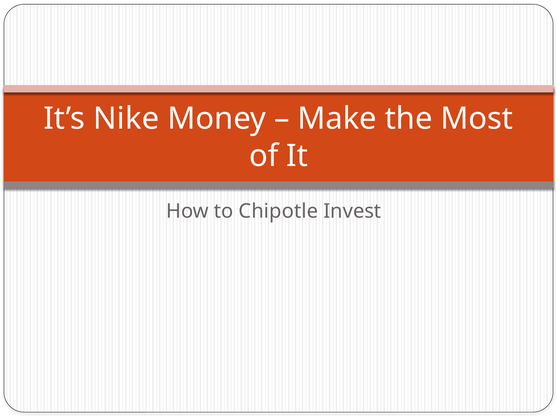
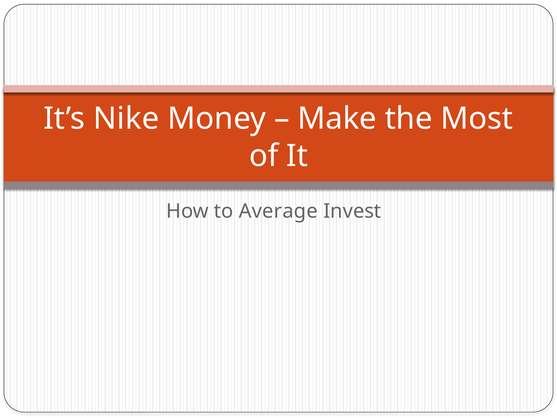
Chipotle: Chipotle -> Average
